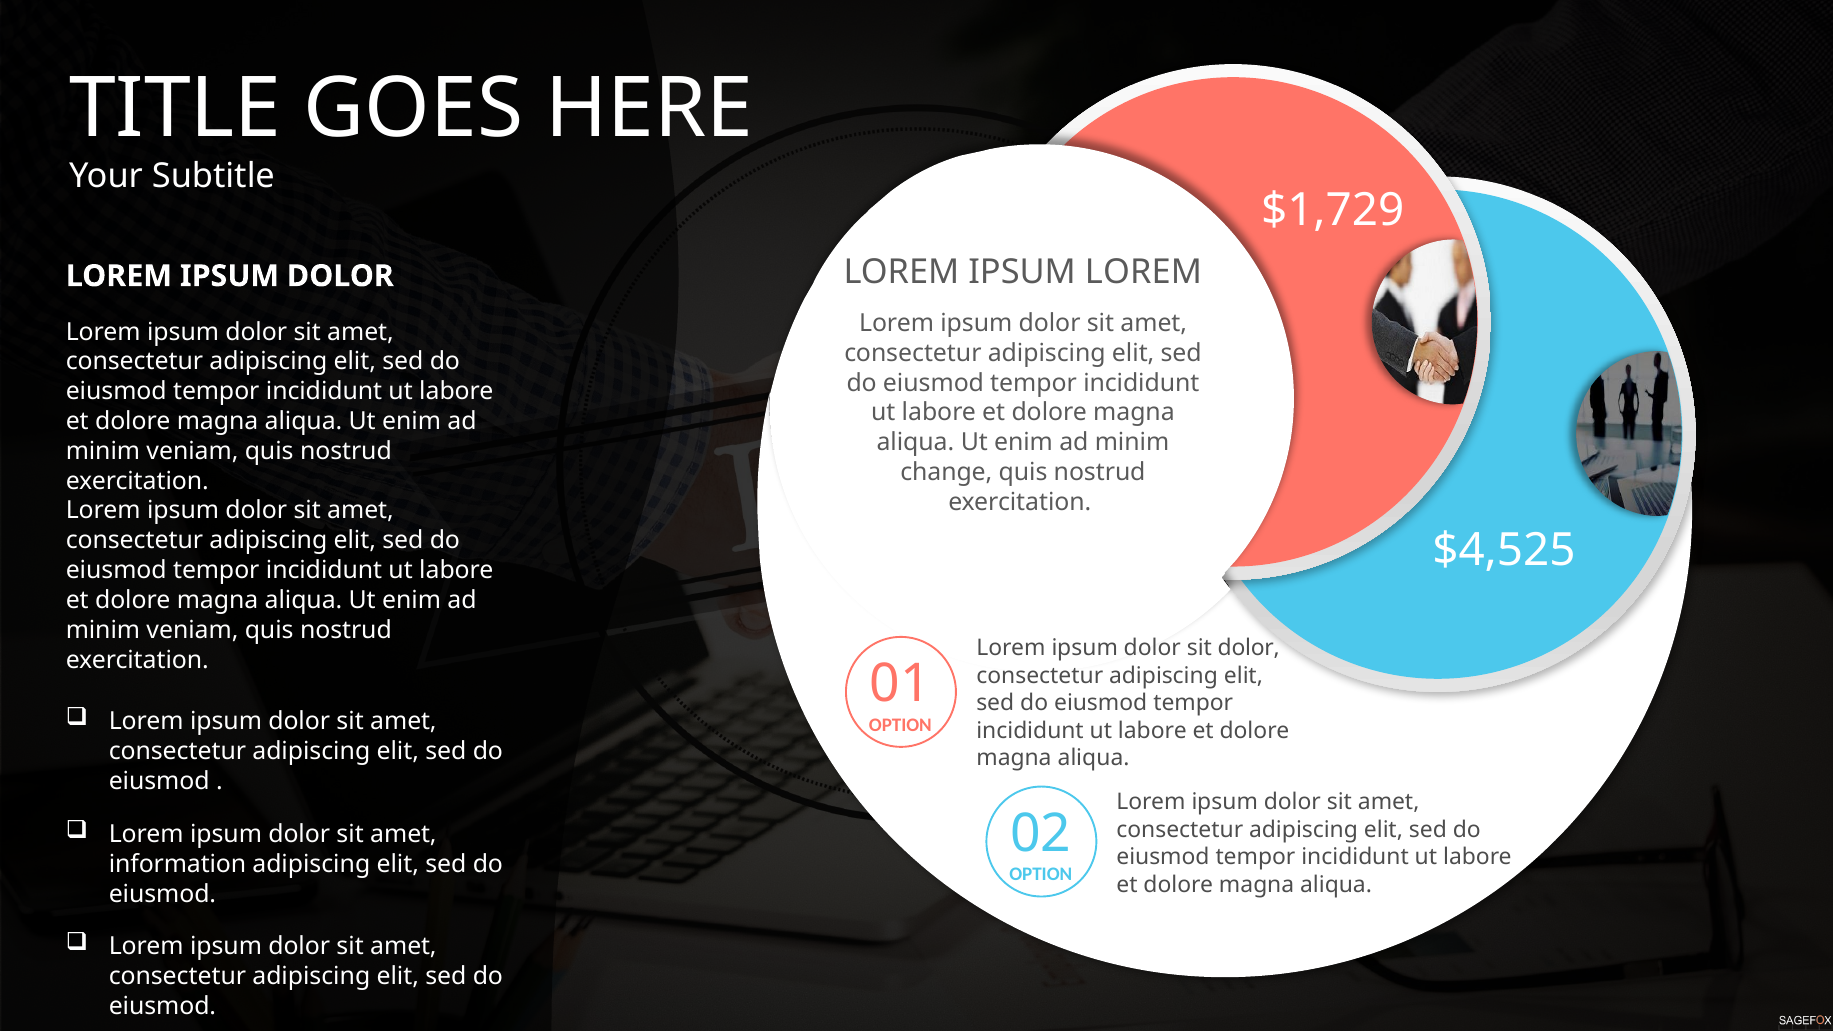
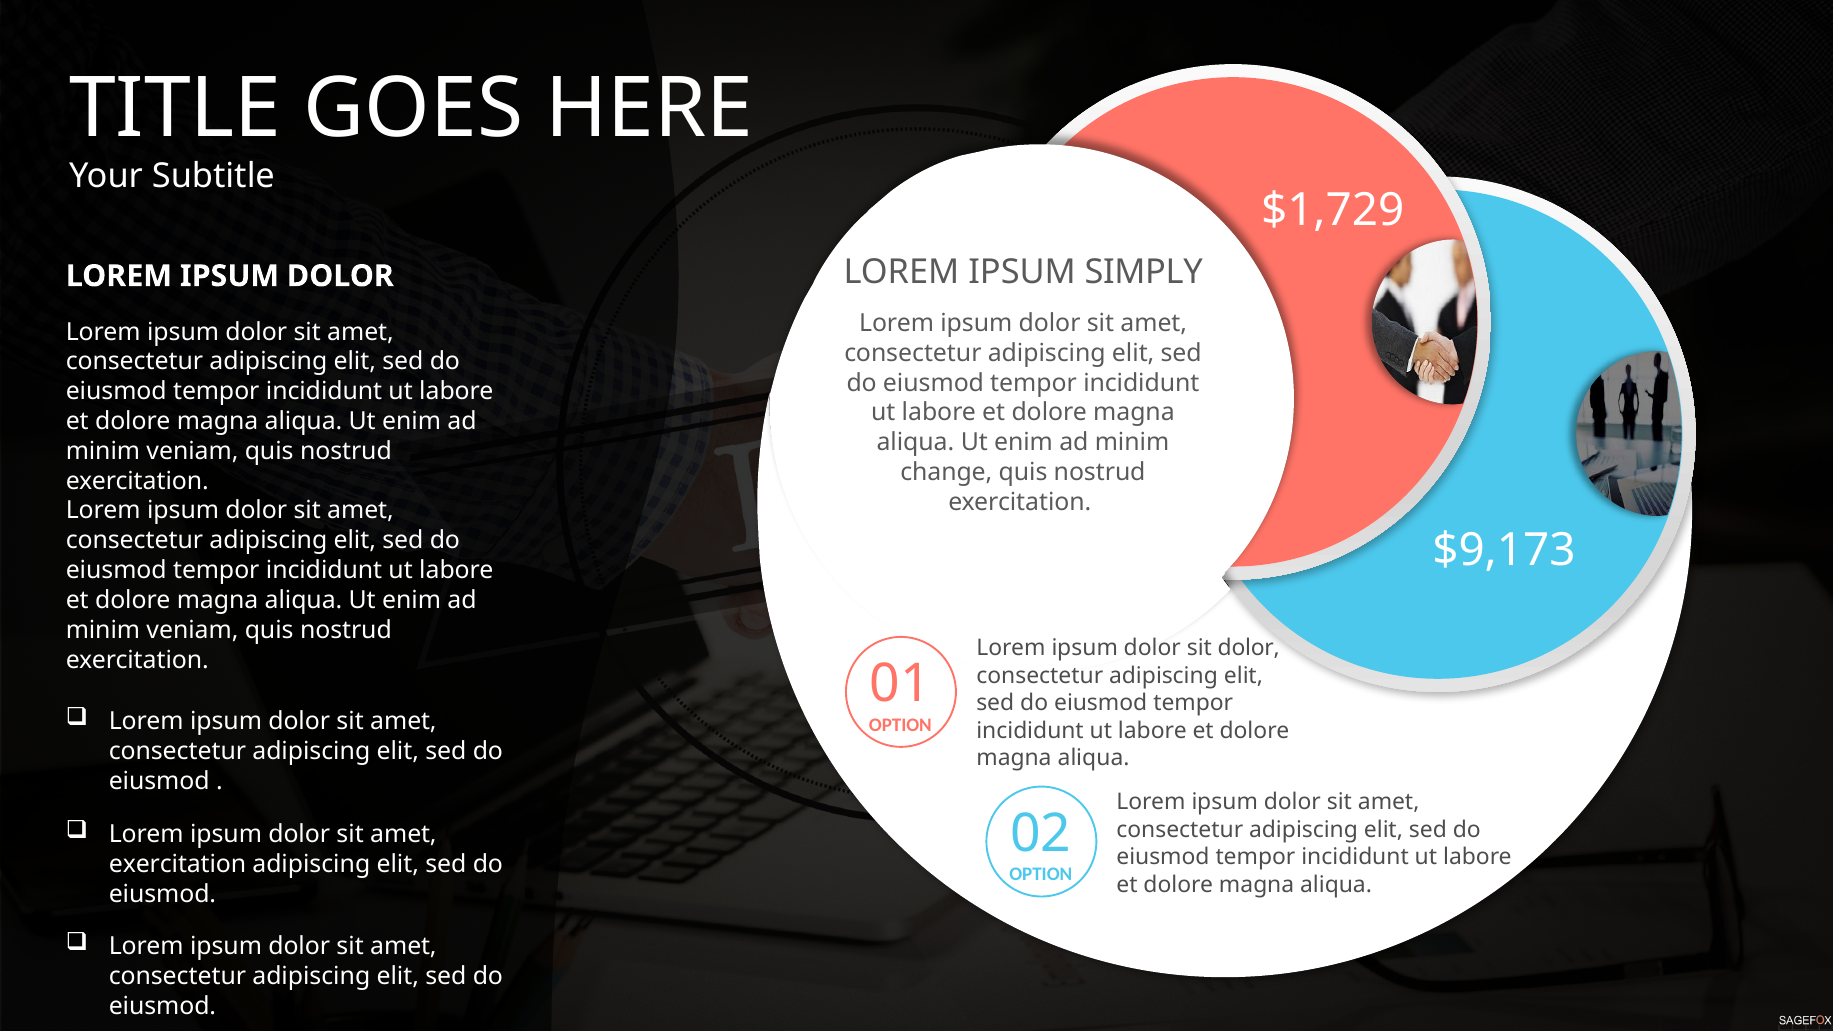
IPSUM LOREM: LOREM -> SIMPLY
$4,525: $4,525 -> $9,173
information at (178, 864): information -> exercitation
